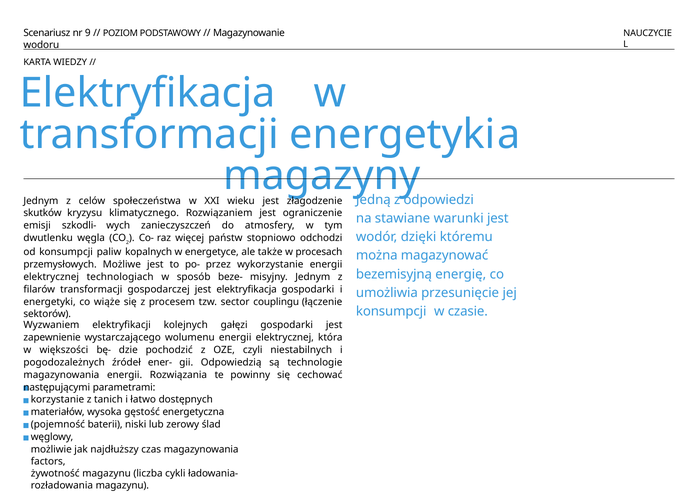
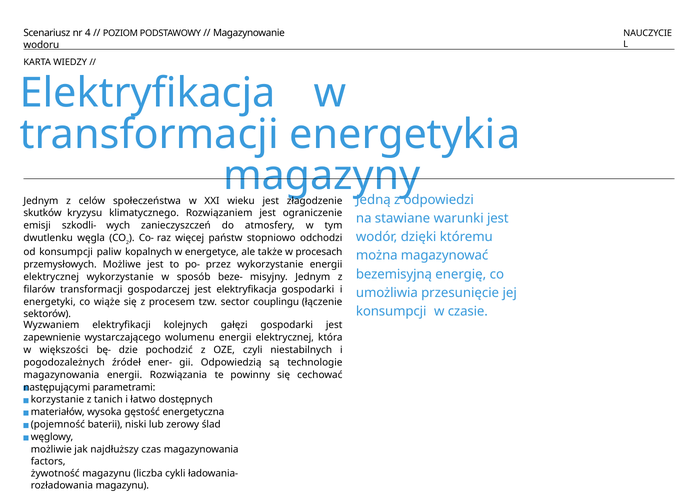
9: 9 -> 4
elektrycznej technologiach: technologiach -> wykorzystanie
